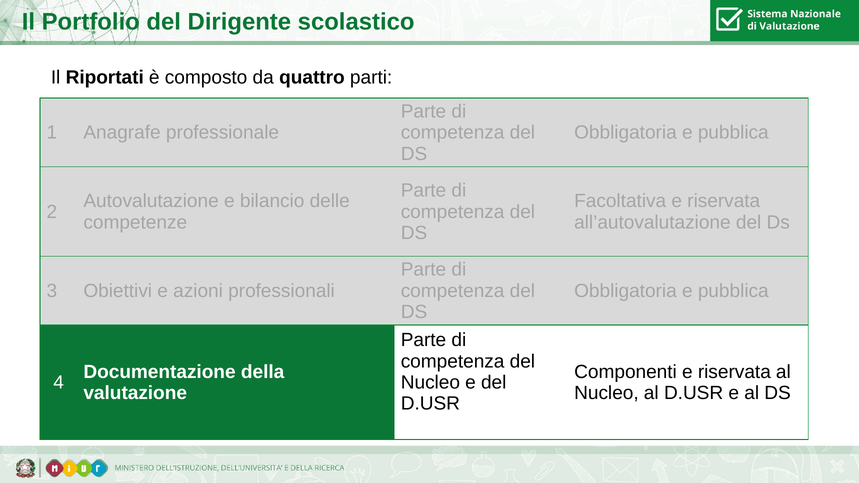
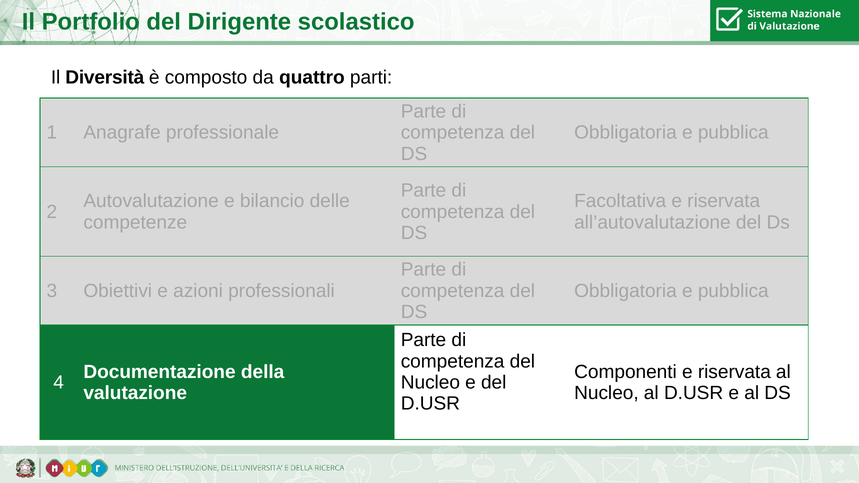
Riportati: Riportati -> Diversità
